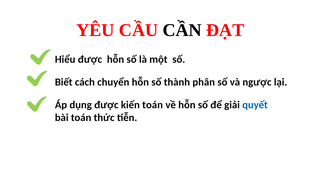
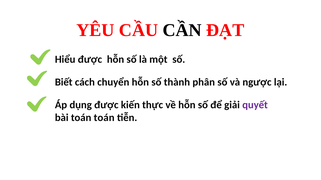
kiến toán: toán -> thực
quyết colour: blue -> purple
toán thức: thức -> toán
